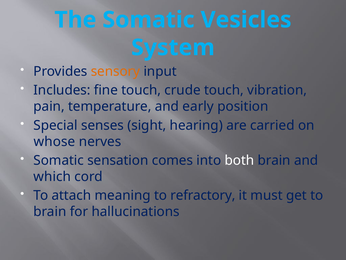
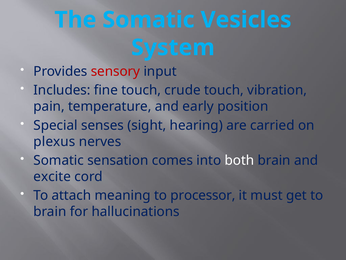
sensory colour: orange -> red
whose: whose -> plexus
which: which -> excite
refractory: refractory -> processor
